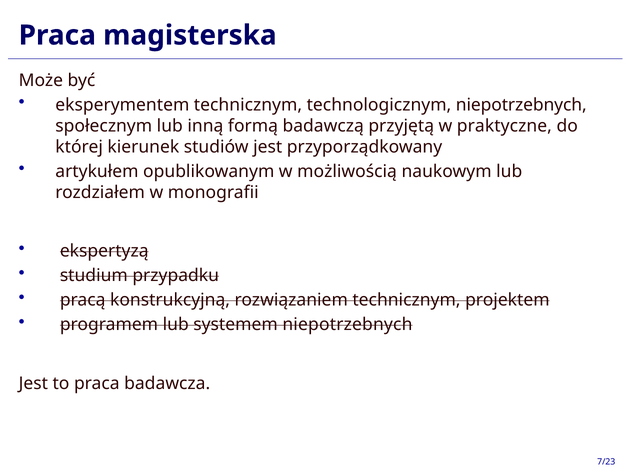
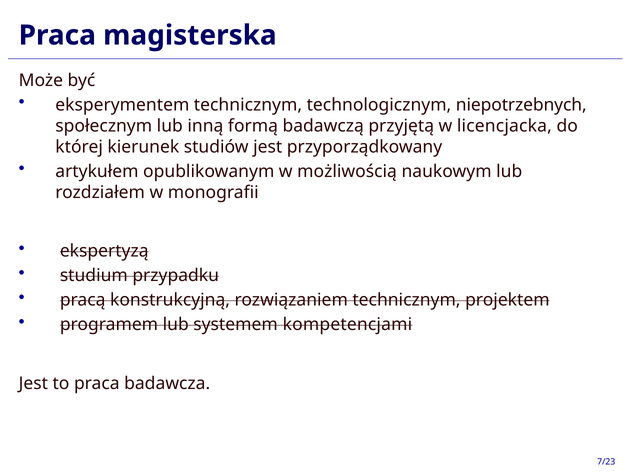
praktyczne: praktyczne -> licencjacka
systemem niepotrzebnych: niepotrzebnych -> kompetencjami
